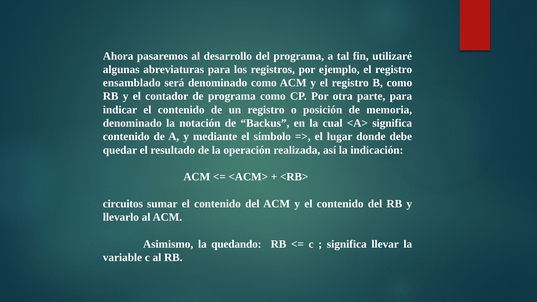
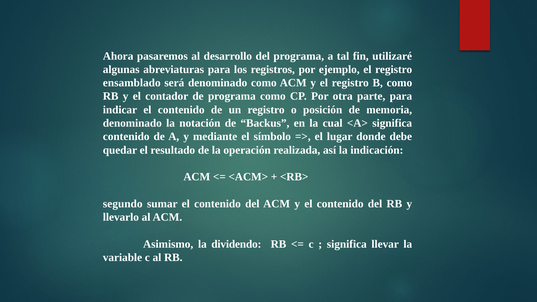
circuitos: circuitos -> segundo
quedando: quedando -> dividendo
